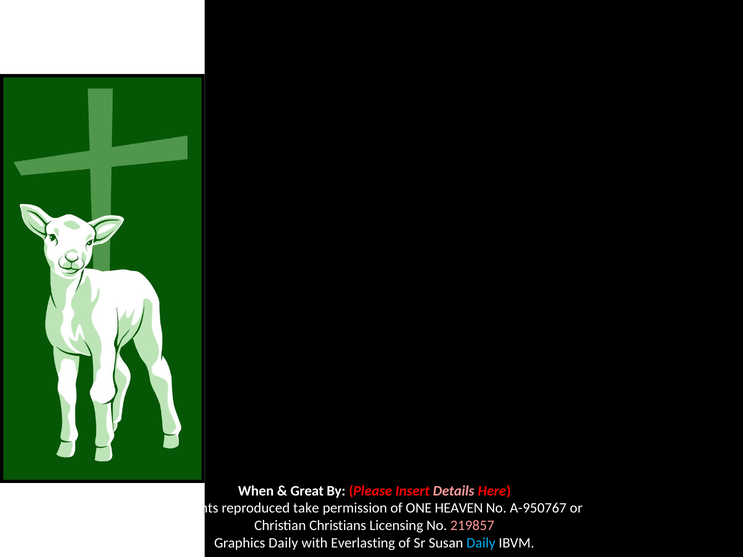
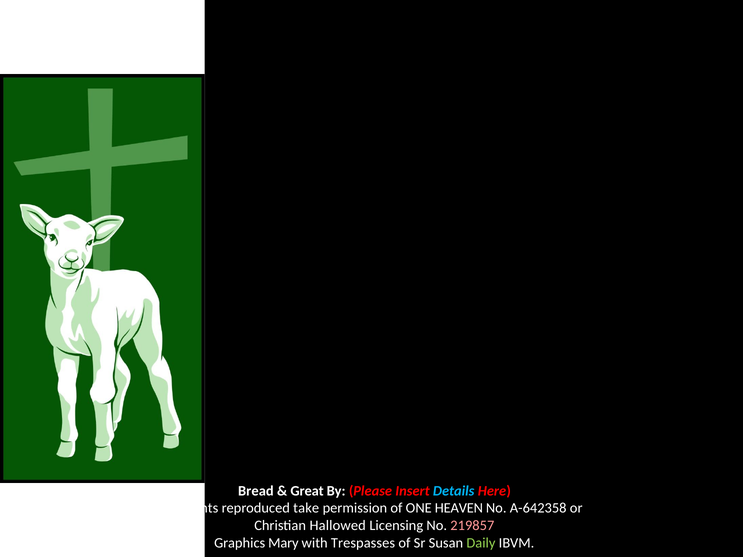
When: When -> Bread
Details colour: pink -> light blue
A-950767: A-950767 -> A-642358
Christians: Christians -> Hallowed
Graphics Daily: Daily -> Mary
Everlasting: Everlasting -> Trespasses
Daily at (481, 543) colour: light blue -> light green
